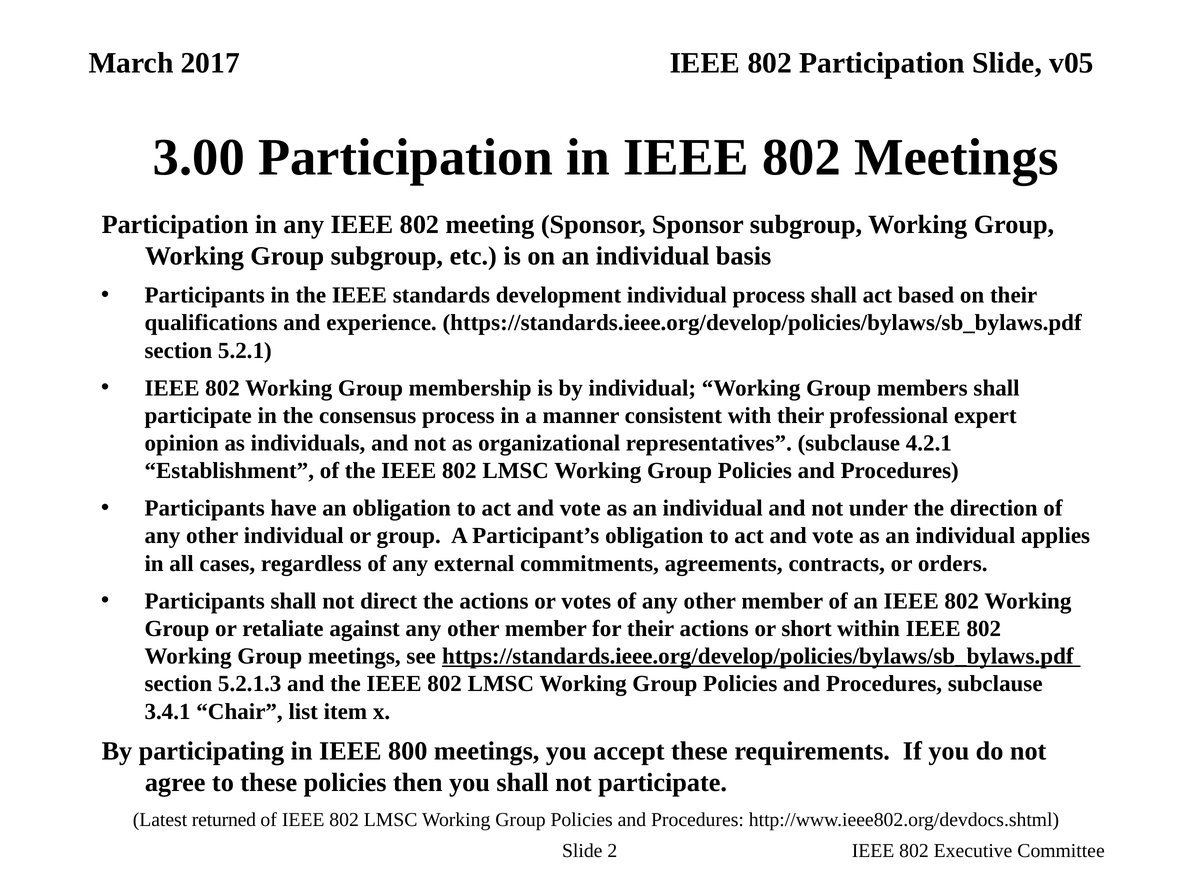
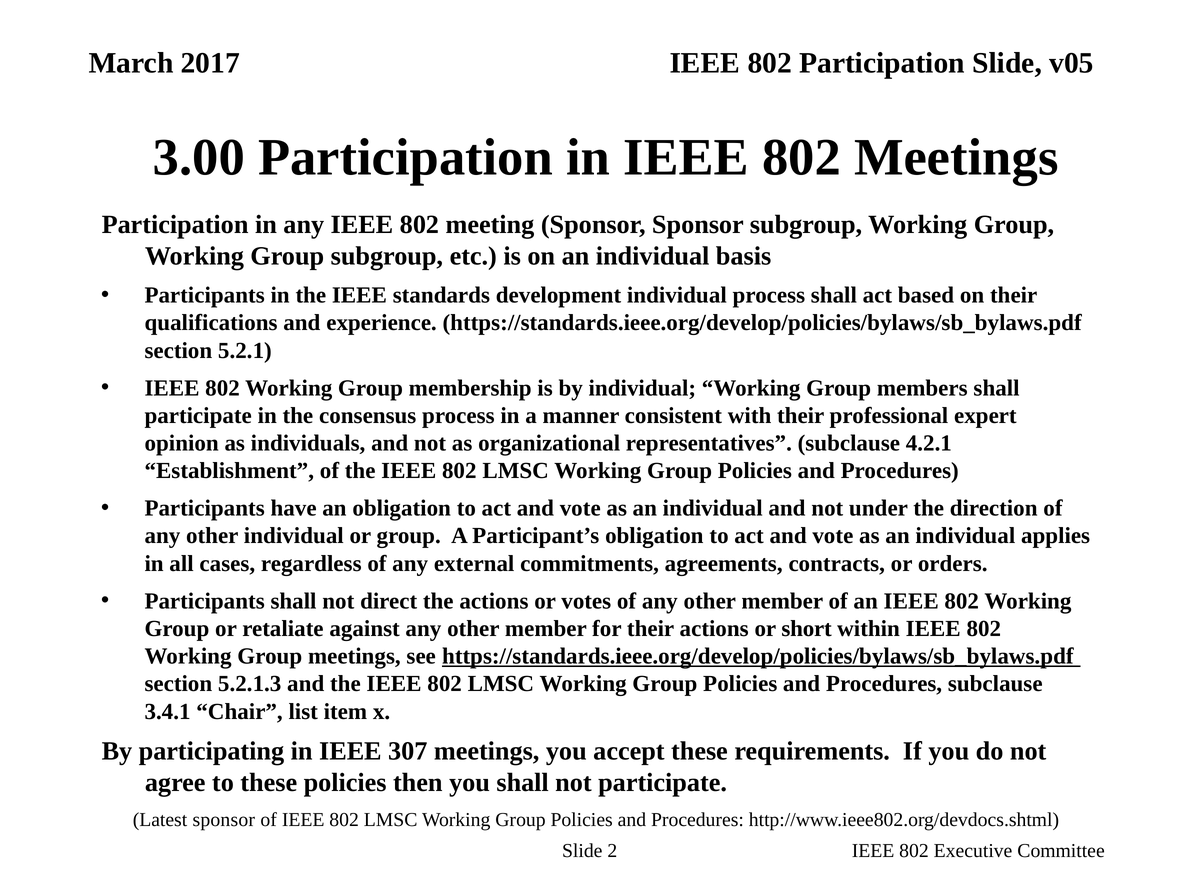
800: 800 -> 307
Latest returned: returned -> sponsor
